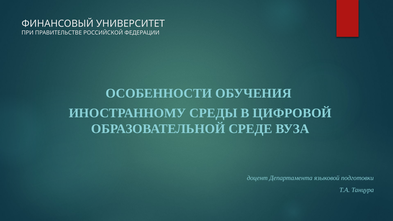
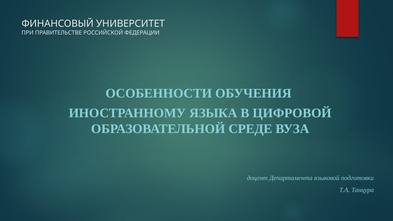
СРЕДЫ: СРЕДЫ -> ЯЗЫКА
